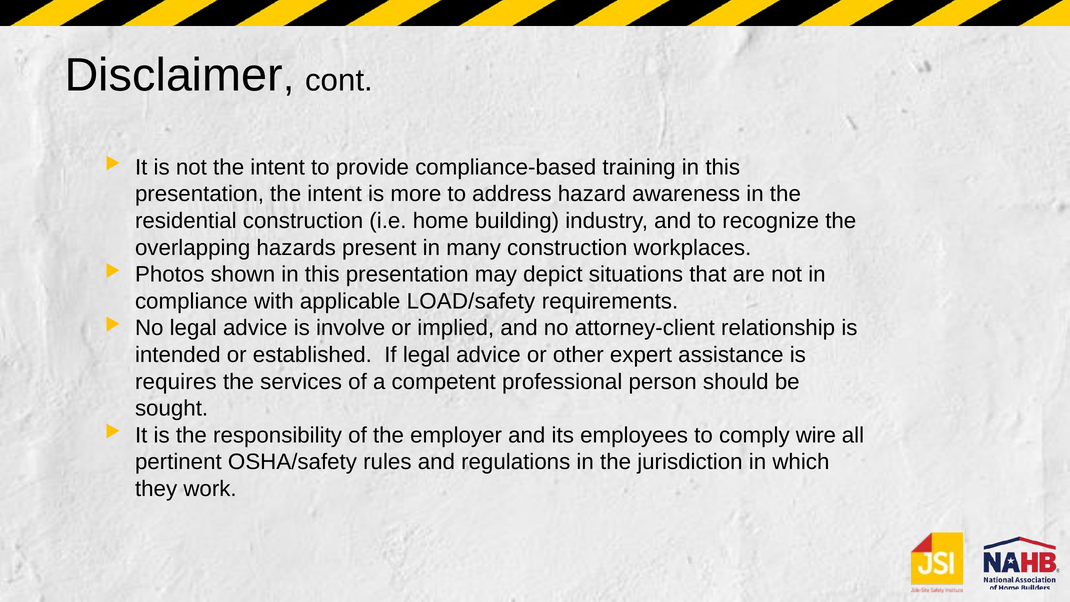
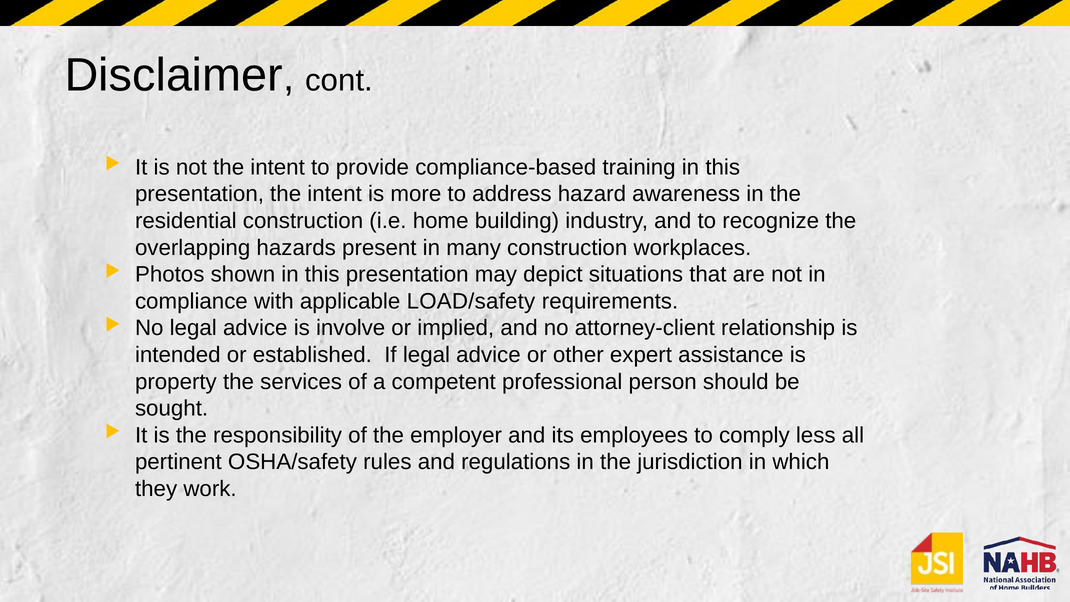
requires: requires -> property
wire: wire -> less
